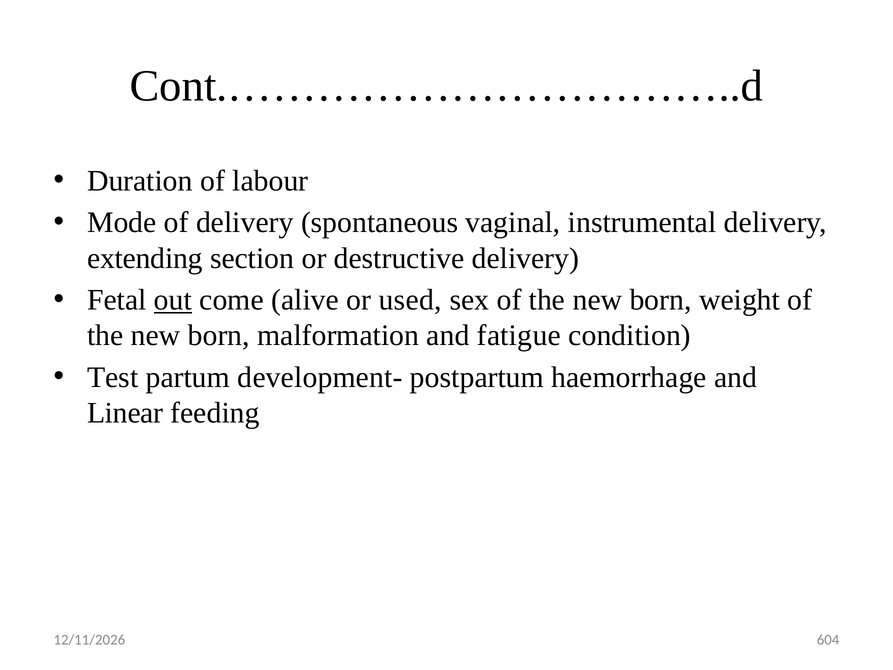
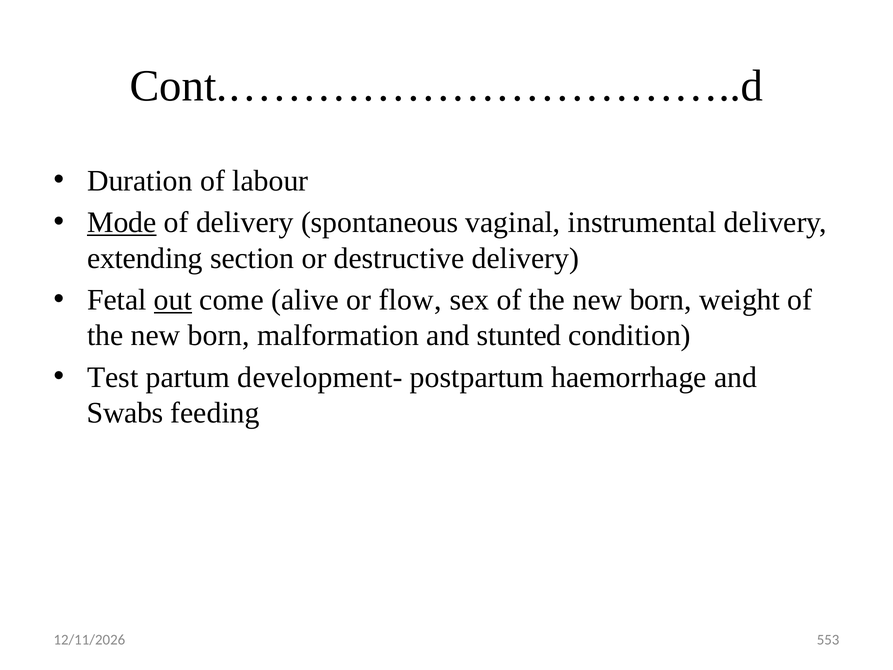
Mode underline: none -> present
used: used -> flow
fatigue: fatigue -> stunted
Linear: Linear -> Swabs
604: 604 -> 553
